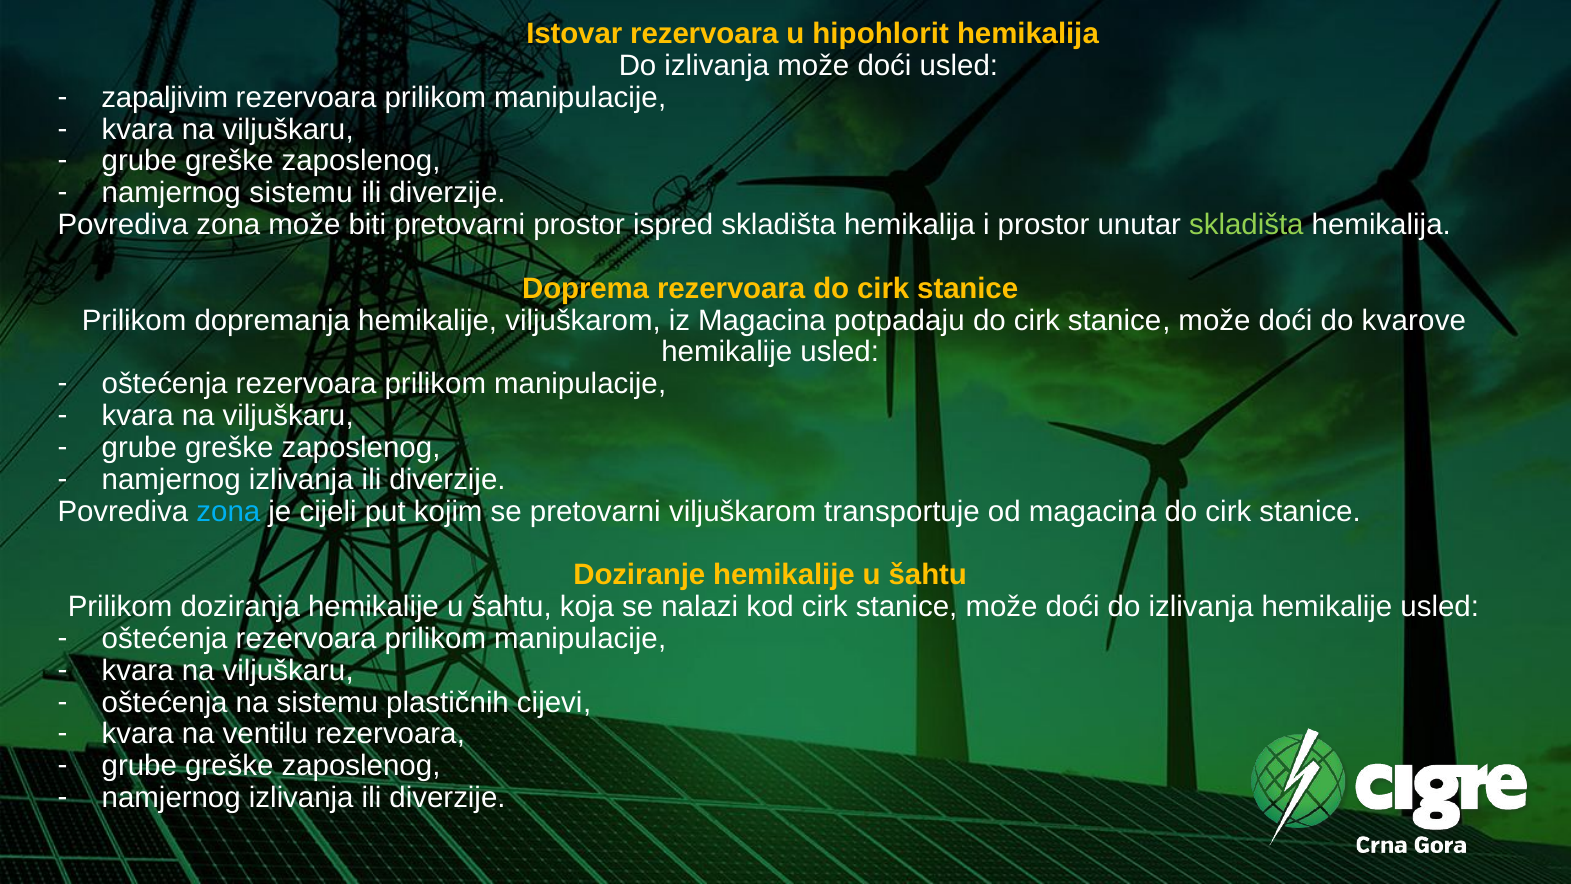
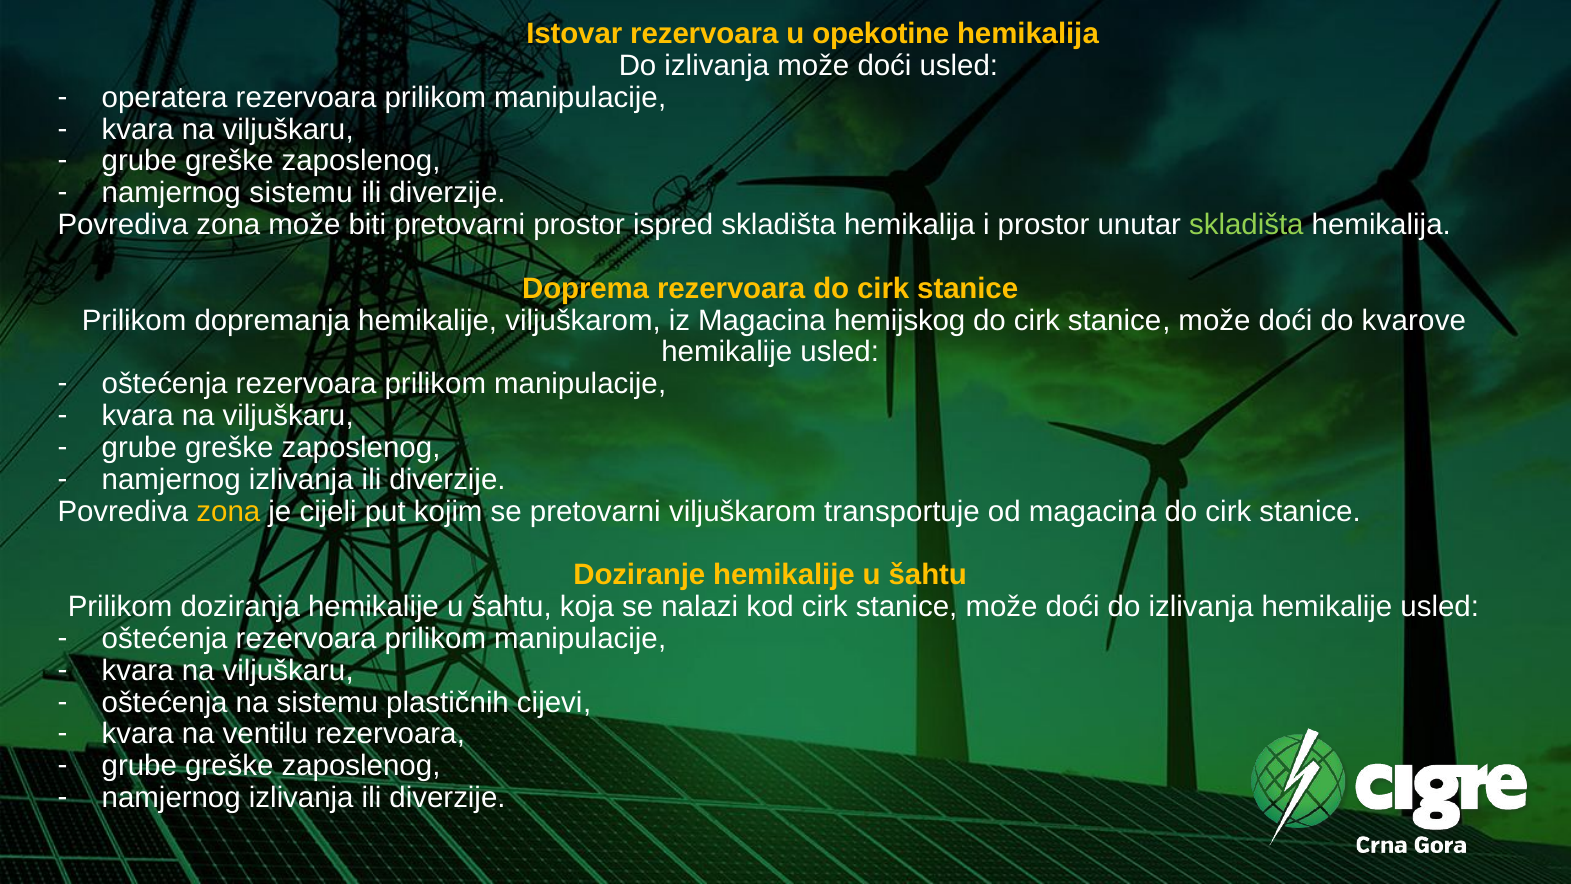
hipohlorit: hipohlorit -> opekotine
zapaljivim: zapaljivim -> operatera
potpadaju: potpadaju -> hemijskog
zona at (228, 511) colour: light blue -> yellow
